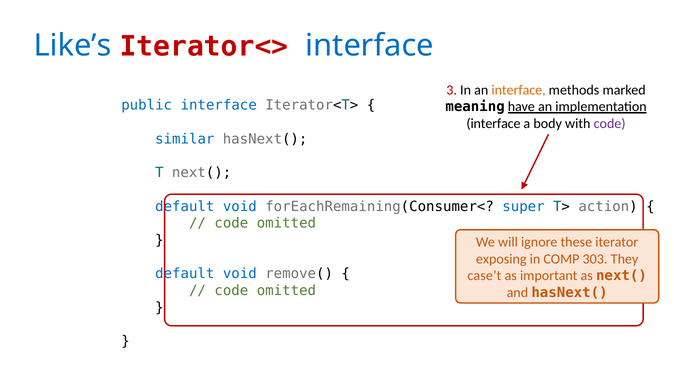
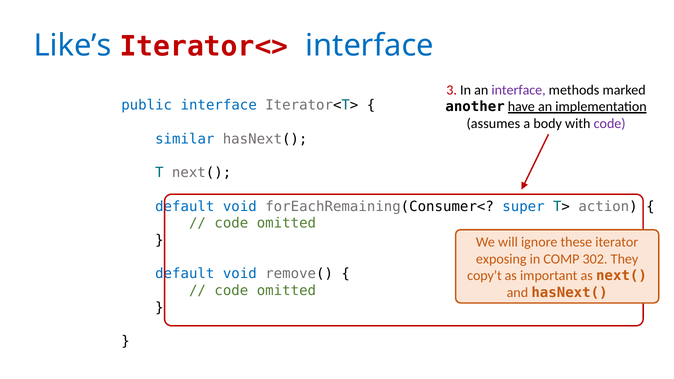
interface at (519, 90) colour: orange -> purple
meaning: meaning -> another
interface at (493, 124): interface -> assumes
303: 303 -> 302
case’t: case’t -> copy’t
